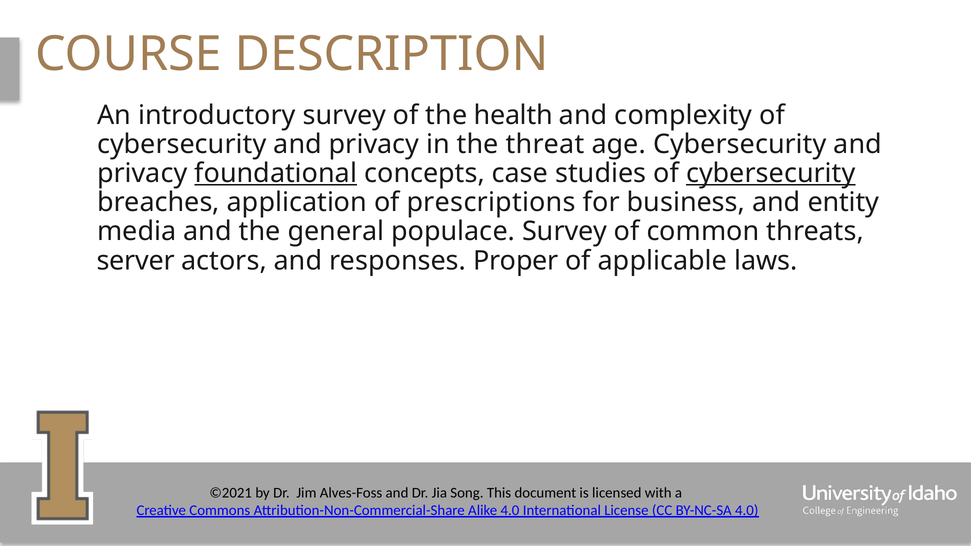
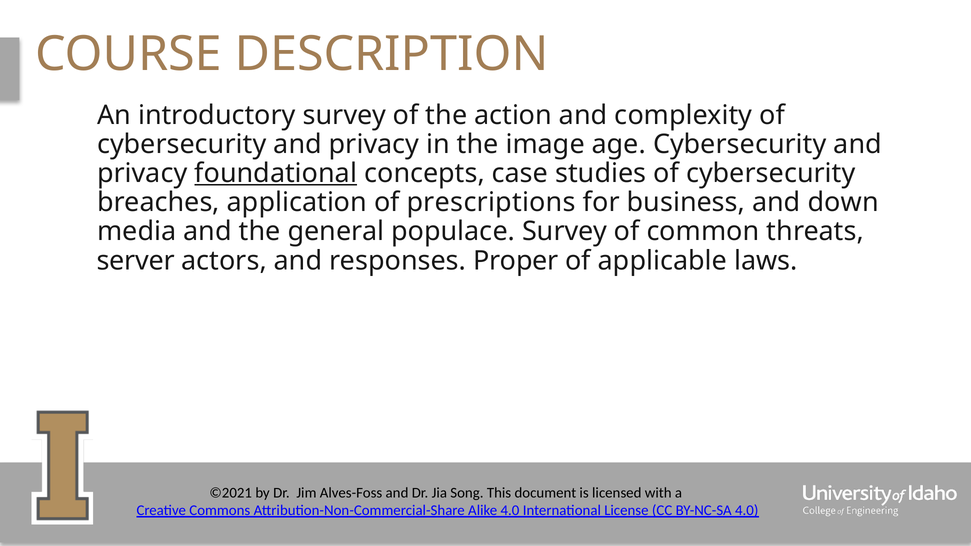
health: health -> action
threat: threat -> image
cybersecurity at (771, 173) underline: present -> none
entity: entity -> down
